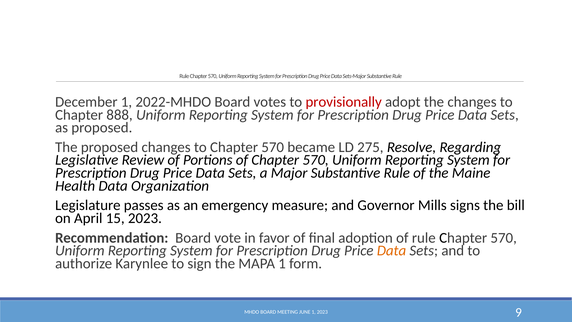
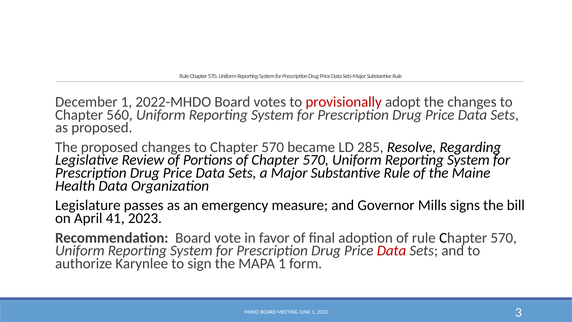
888: 888 -> 560
275: 275 -> 285
15: 15 -> 41
Data at (392, 250) colour: orange -> red
9: 9 -> 3
